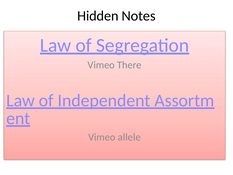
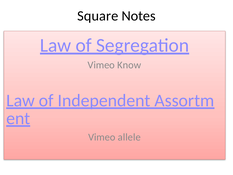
Hidden: Hidden -> Square
There: There -> Know
